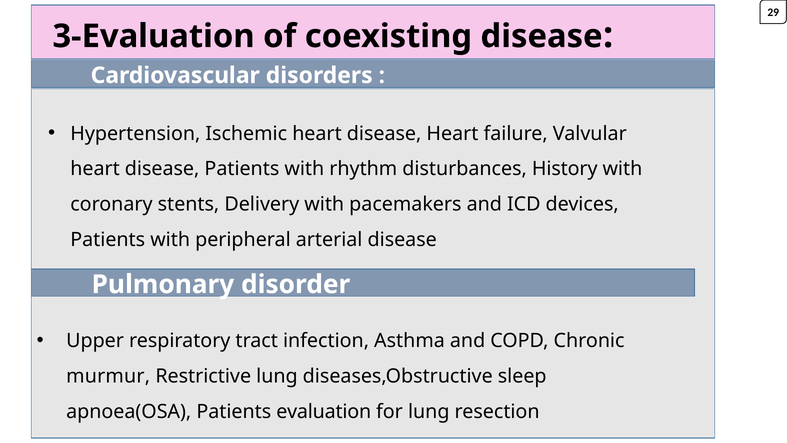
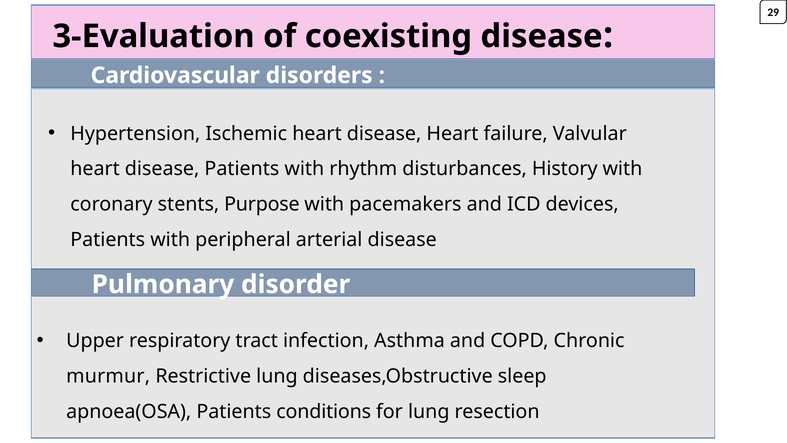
Delivery: Delivery -> Purpose
evaluation: evaluation -> conditions
